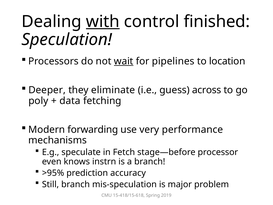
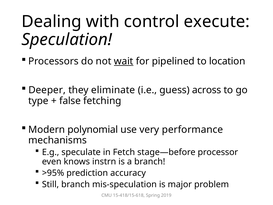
with underline: present -> none
finished: finished -> execute
pipelines: pipelines -> pipelined
poly: poly -> type
data: data -> false
forwarding: forwarding -> polynomial
